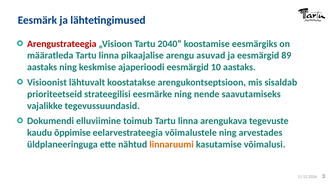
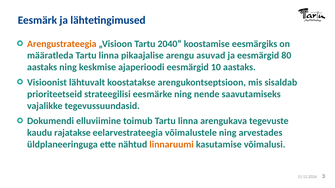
Arengustrateegia colour: red -> orange
89: 89 -> 80
õppimise: õppimise -> rajatakse
